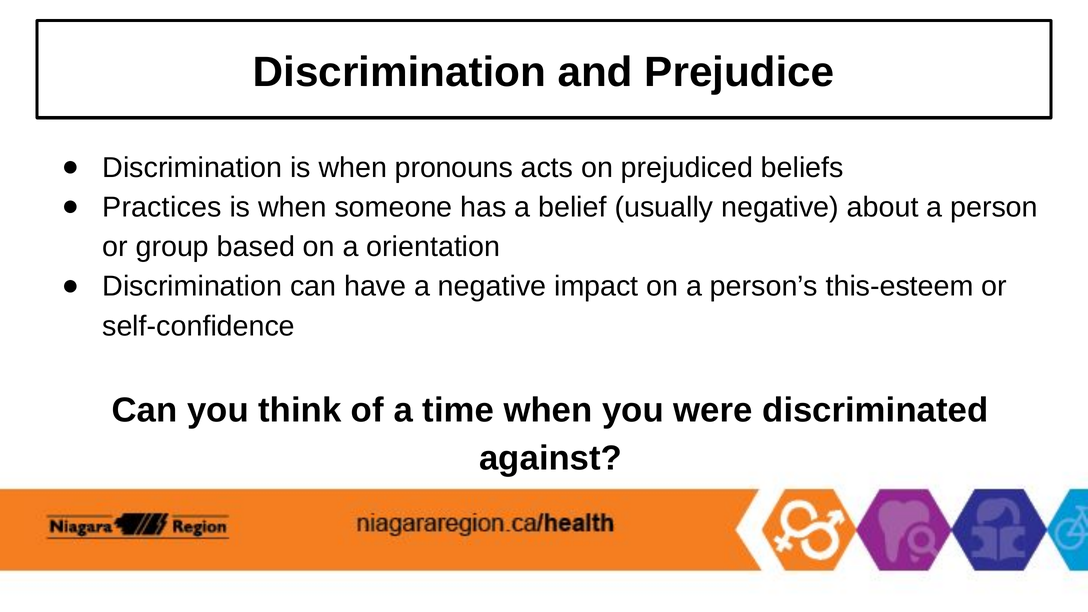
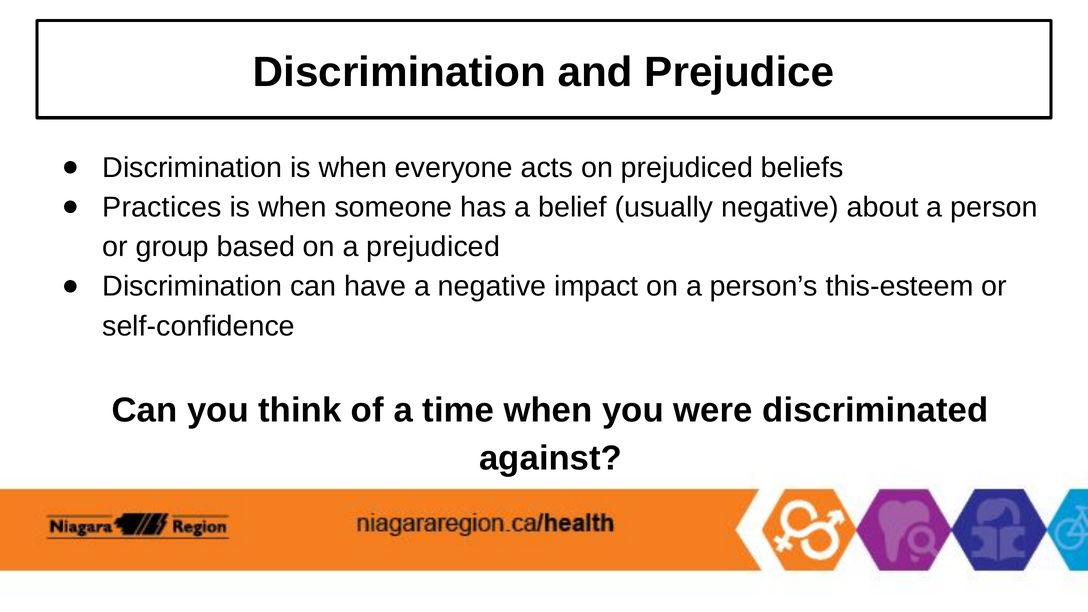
pronouns: pronouns -> everyone
a orientation: orientation -> prejudiced
